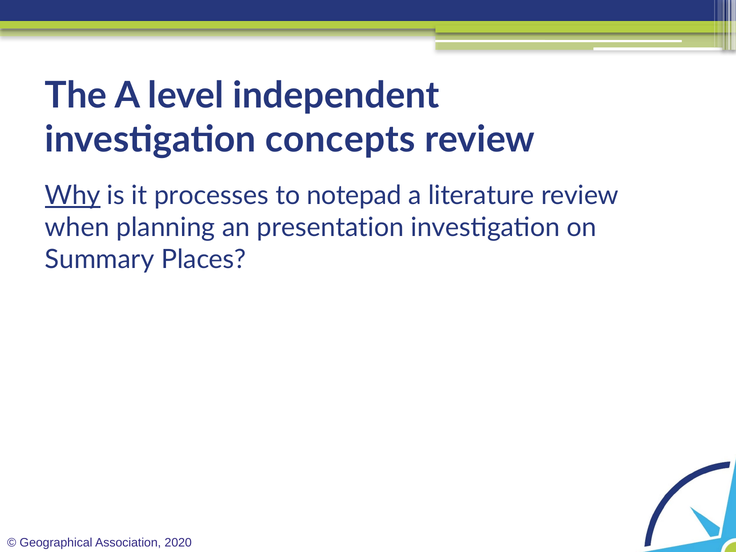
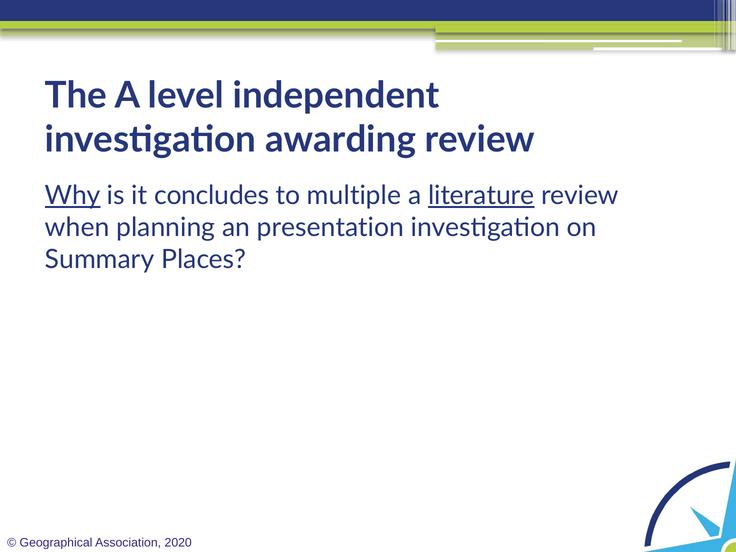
concepts: concepts -> awarding
processes: processes -> concludes
notepad: notepad -> multiple
literature underline: none -> present
